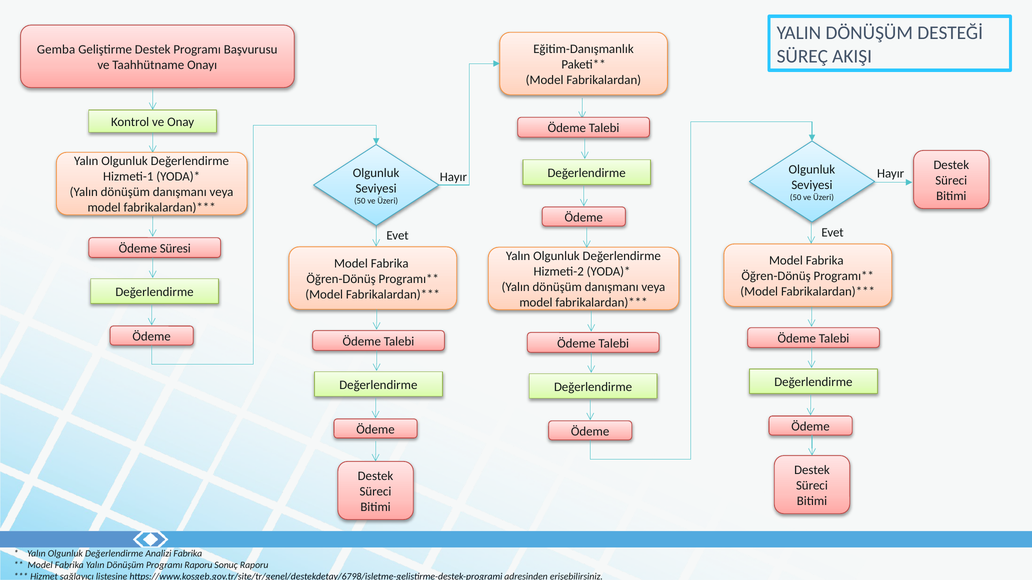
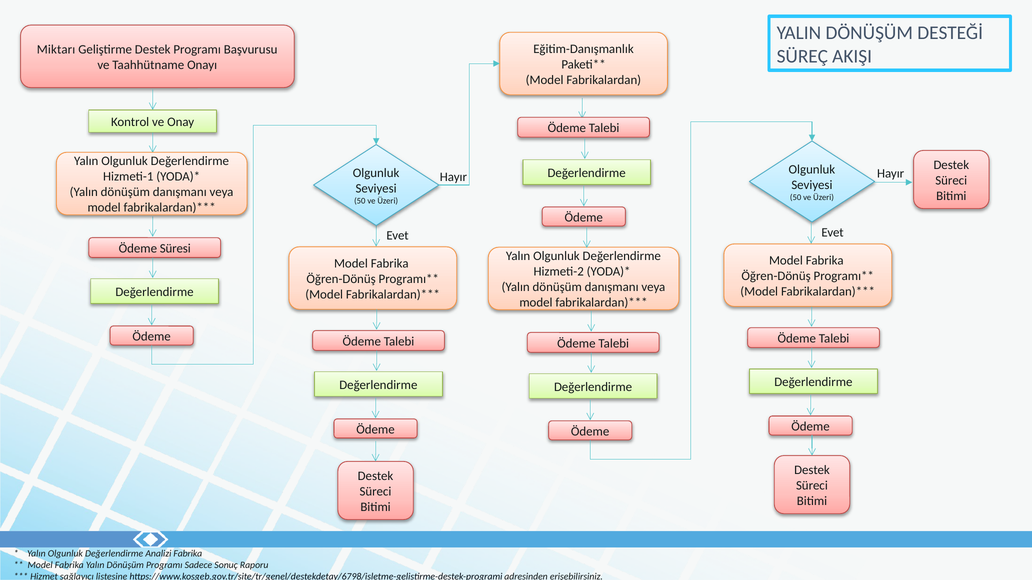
Gemba: Gemba -> Miktarı
Programı Raporu: Raporu -> Sadece
